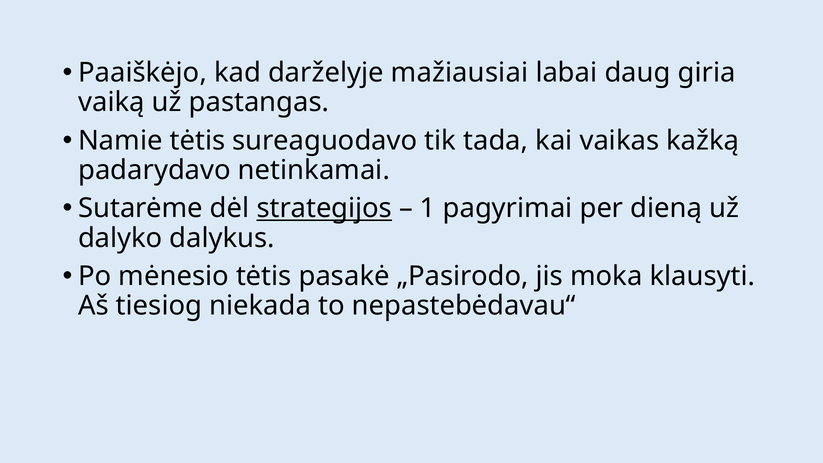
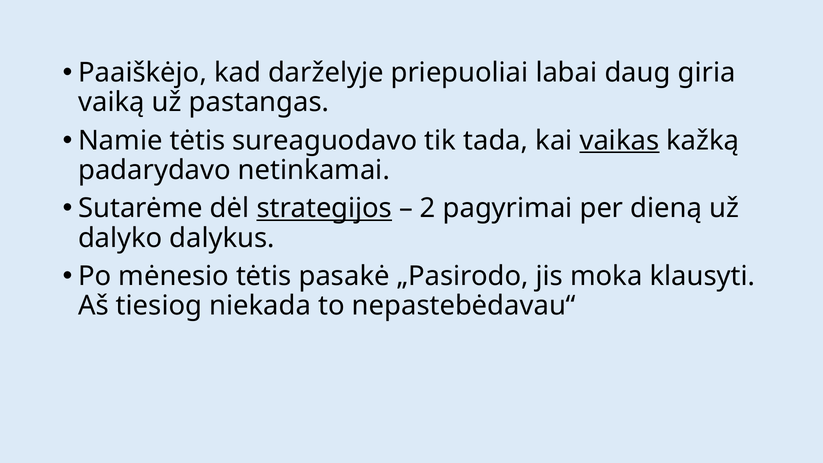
mažiausiai: mažiausiai -> priepuoliai
vaikas underline: none -> present
1: 1 -> 2
